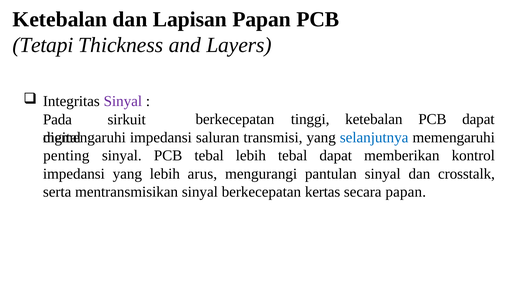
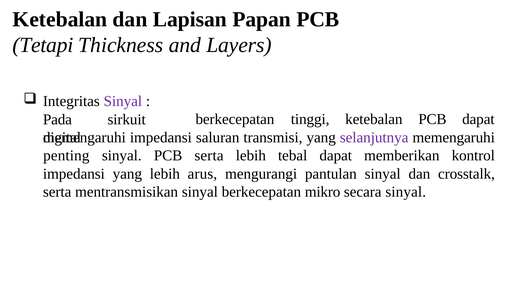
selanjutnya colour: blue -> purple
PCB tebal: tebal -> serta
kertas: kertas -> mikro
secara papan: papan -> sinyal
